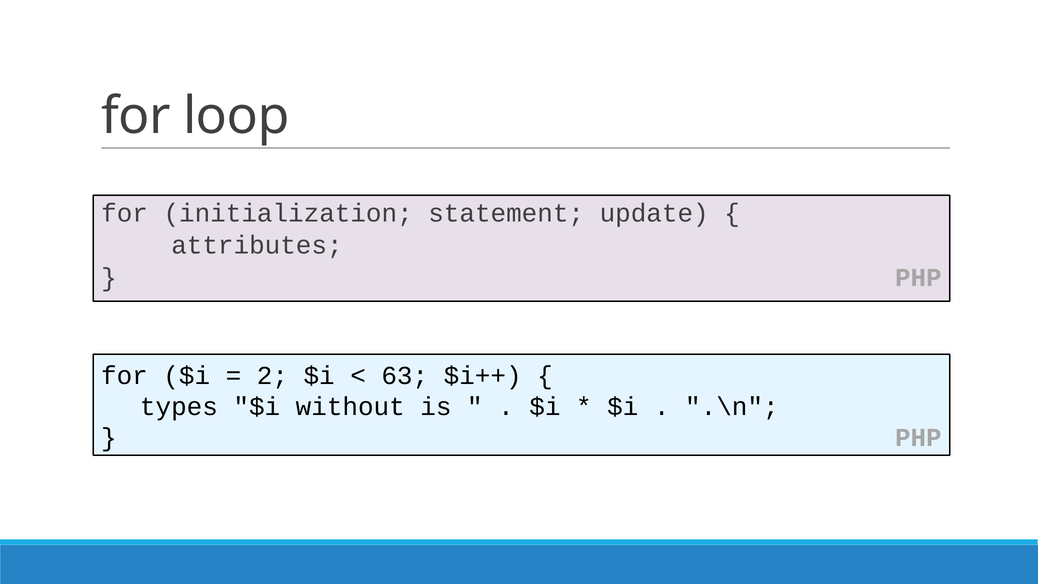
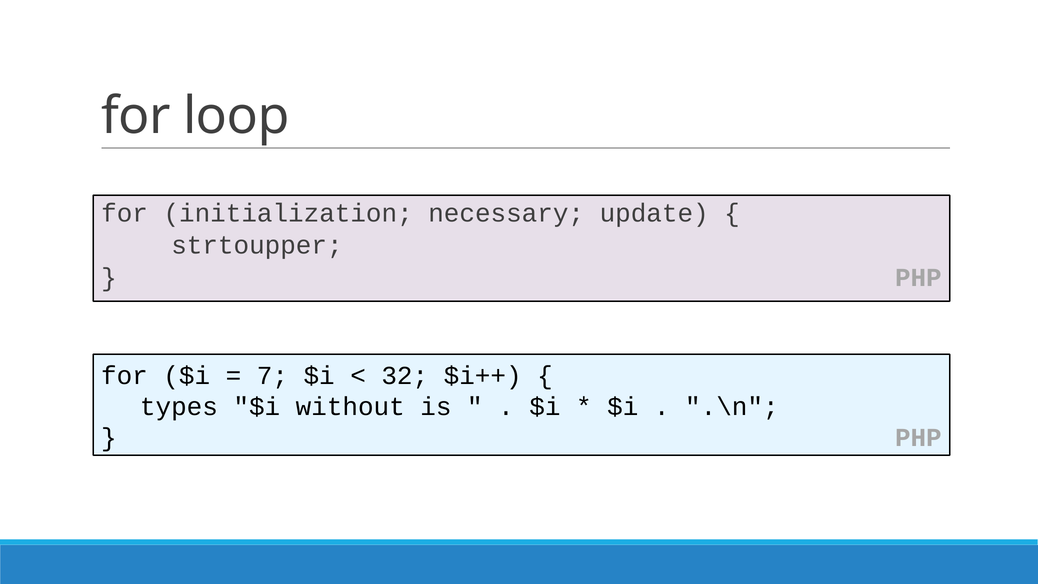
statement: statement -> necessary
attributes: attributes -> strtoupper
2: 2 -> 7
63: 63 -> 32
